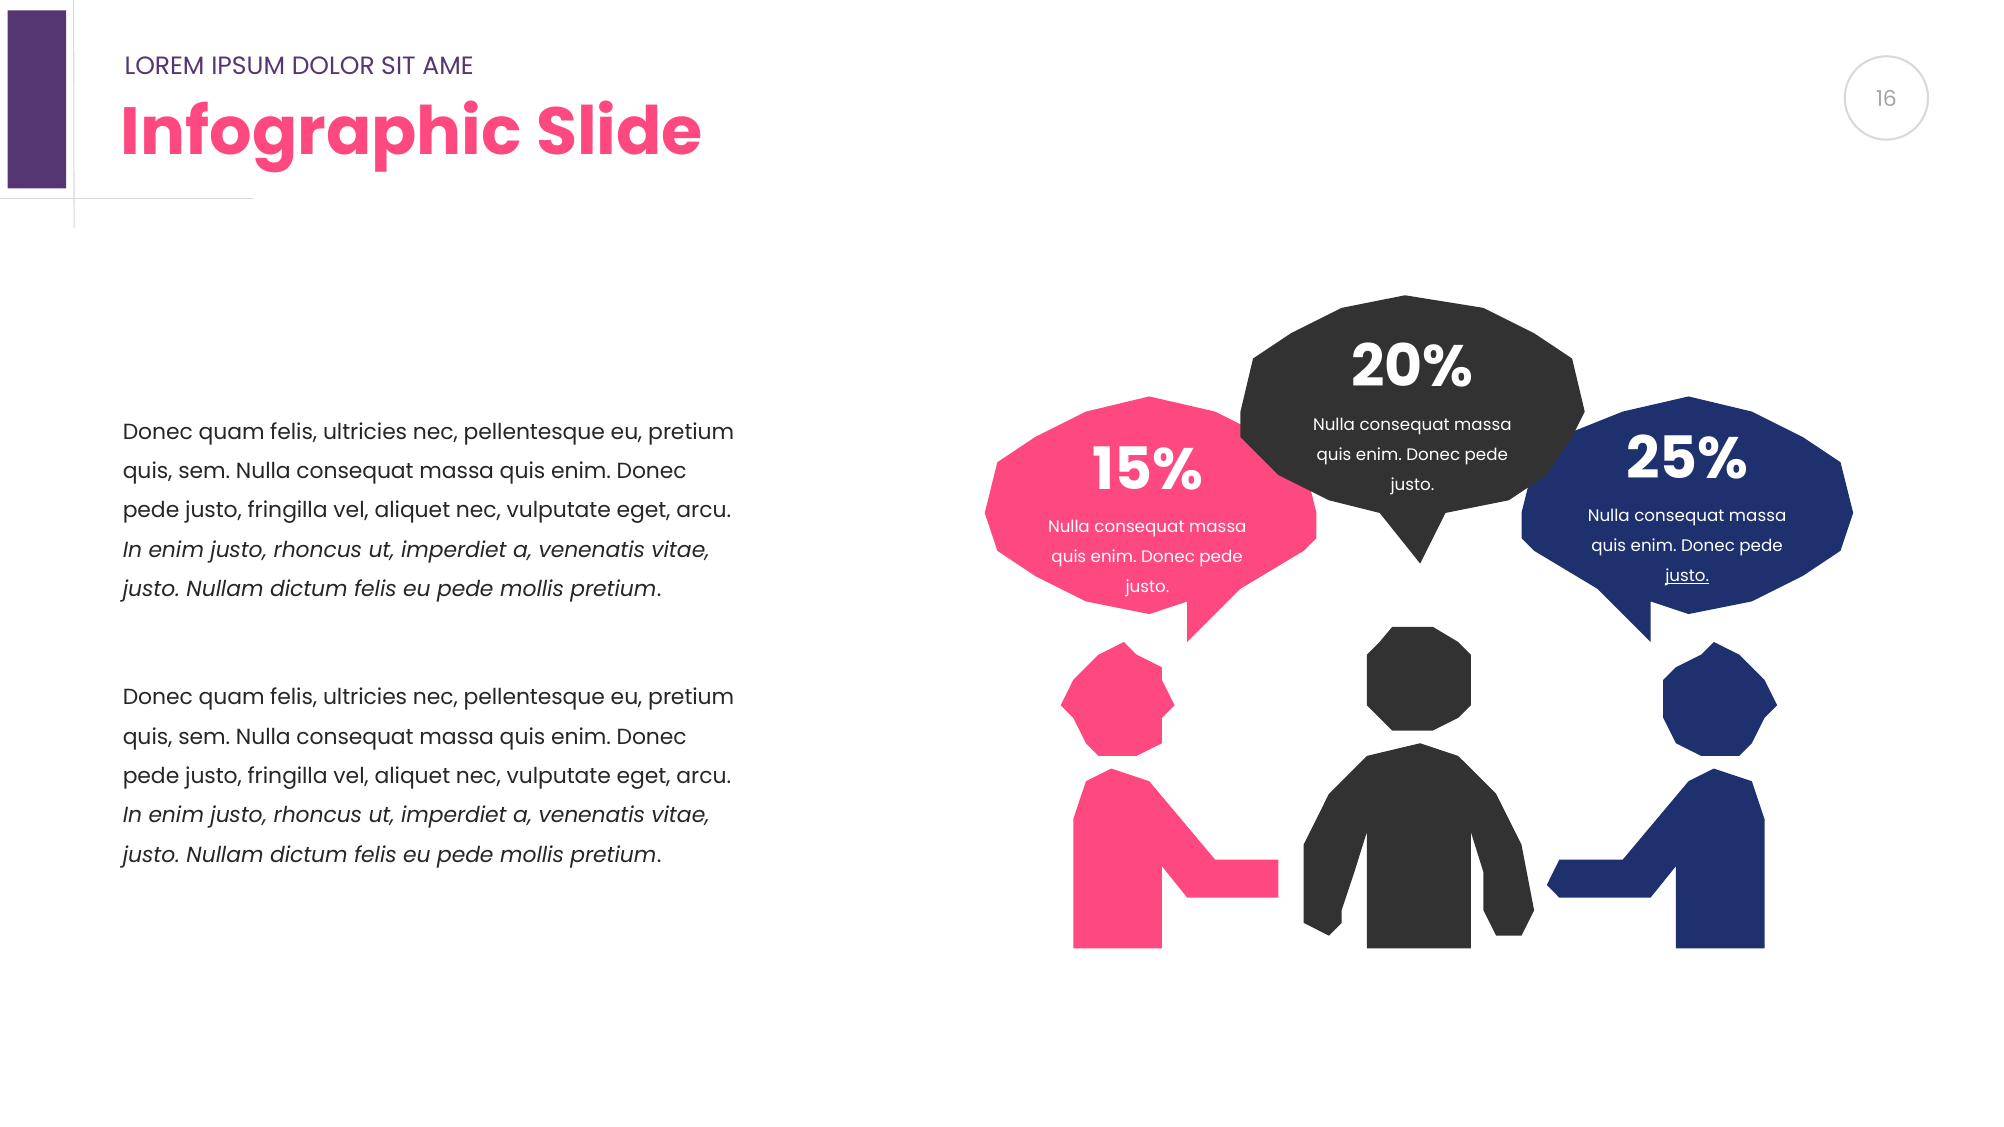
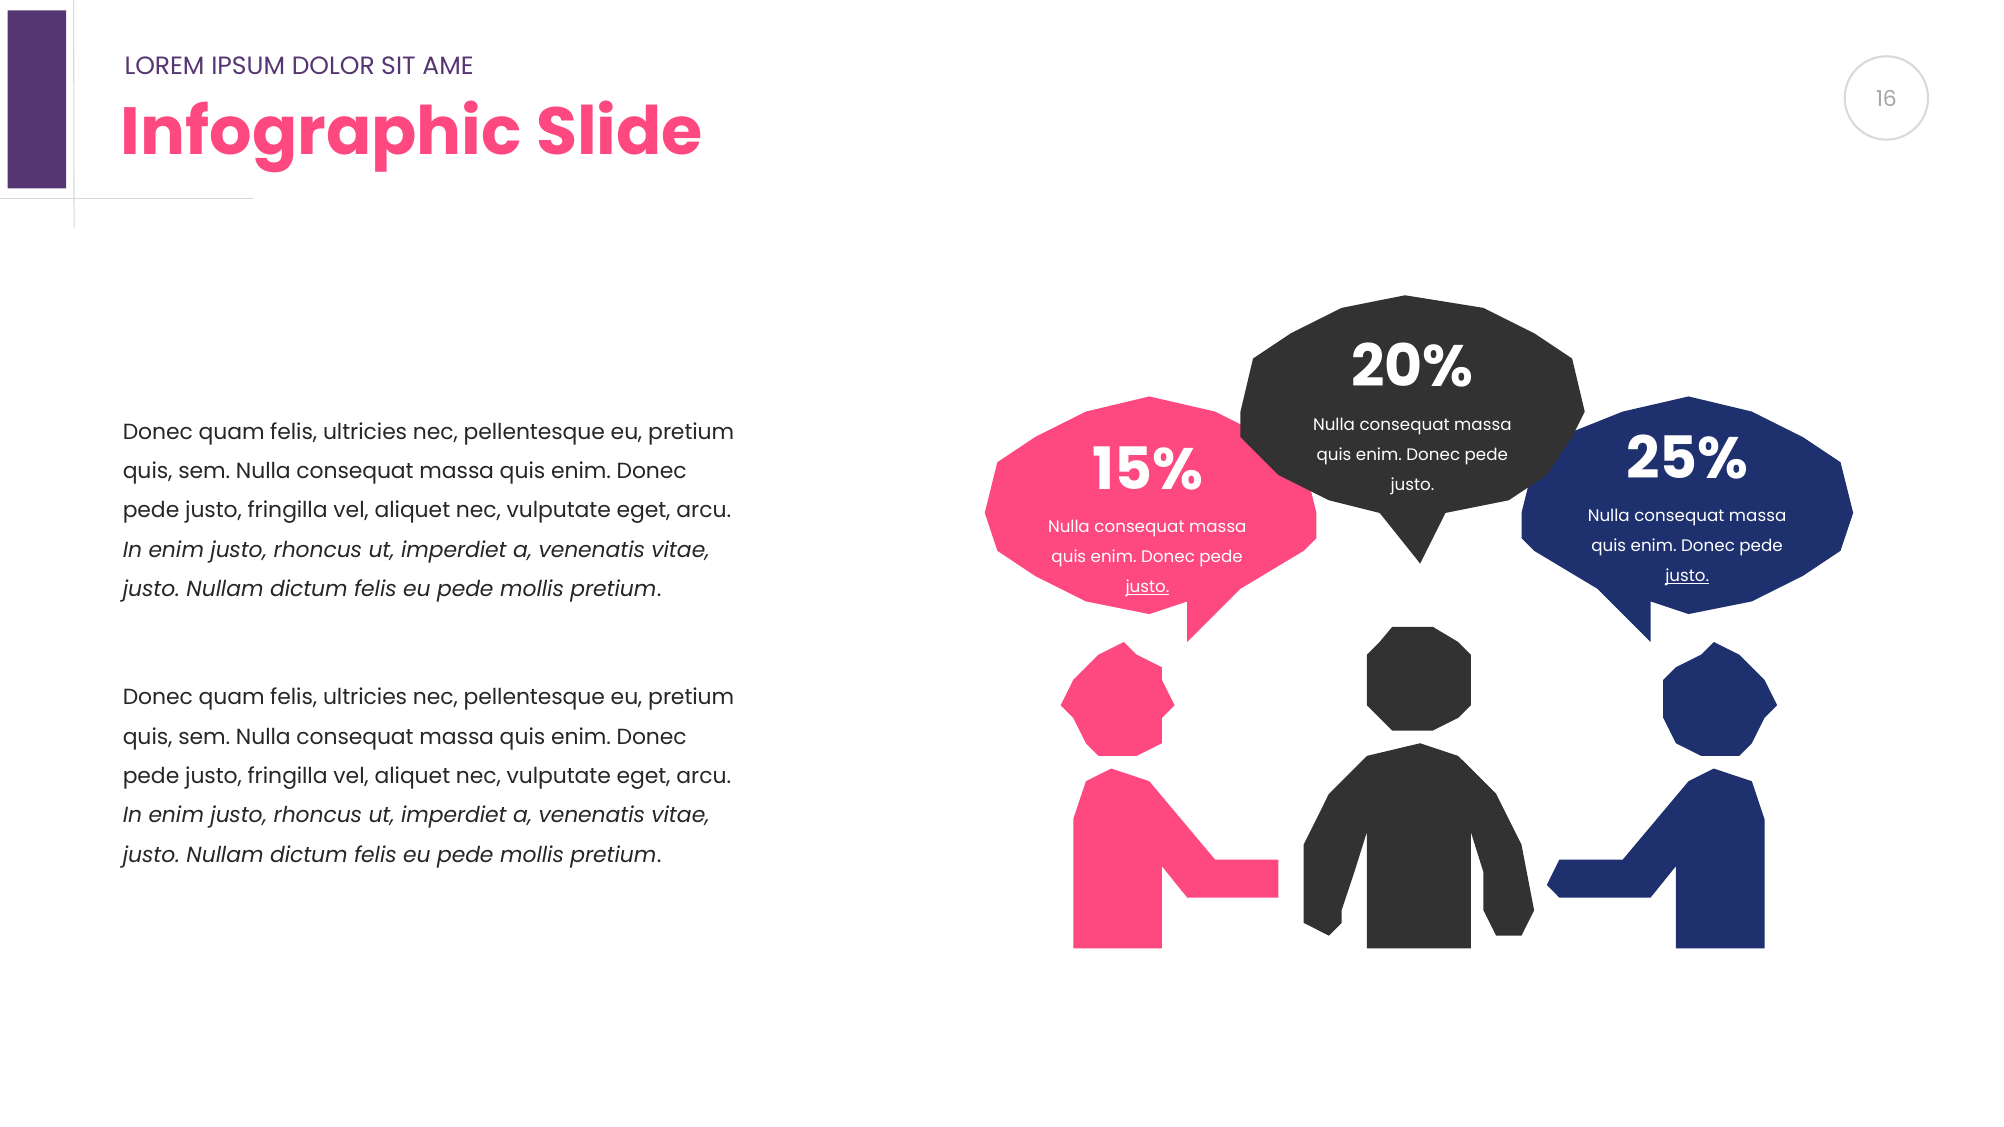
justo at (1147, 587) underline: none -> present
